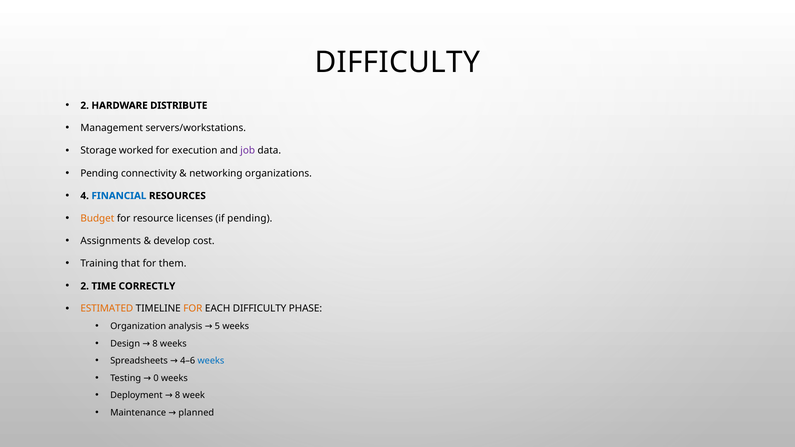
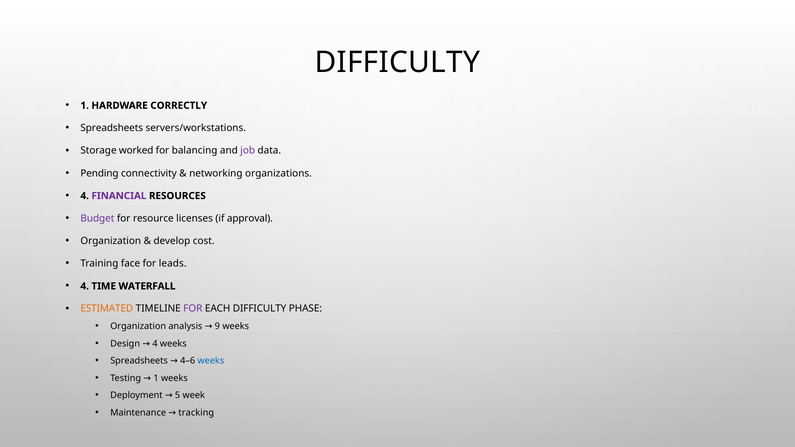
2 at (85, 106): 2 -> 1
DISTRIBUTE: DISTRIBUTE -> CORRECTLY
Management at (112, 128): Management -> Spreadsheets
execution: execution -> balancing
FINANCIAL colour: blue -> purple
Budget colour: orange -> purple
if pending: pending -> approval
Assignments at (111, 241): Assignments -> Organization
that: that -> face
them: them -> leads
2 at (85, 286): 2 -> 4
CORRECTLY: CORRECTLY -> WATERFALL
FOR at (193, 309) colour: orange -> purple
5: 5 -> 9
Design 8: 8 -> 4
Testing 0: 0 -> 1
Deployment 8: 8 -> 5
planned: planned -> tracking
